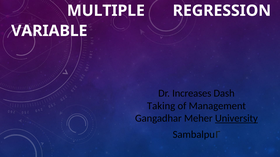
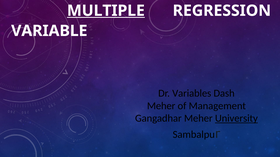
MULTIPLE underline: none -> present
Increases: Increases -> Variables
Taking at (161, 106): Taking -> Meher
